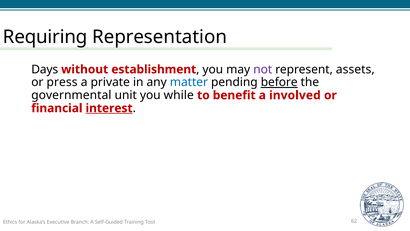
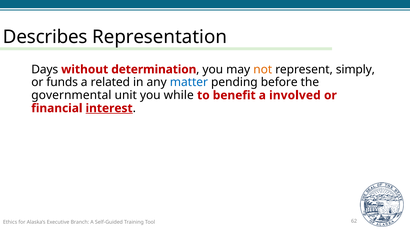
Requiring: Requiring -> Describes
establishment: establishment -> determination
not colour: purple -> orange
assets: assets -> simply
press: press -> funds
private: private -> related
before underline: present -> none
